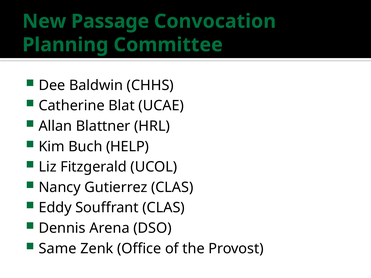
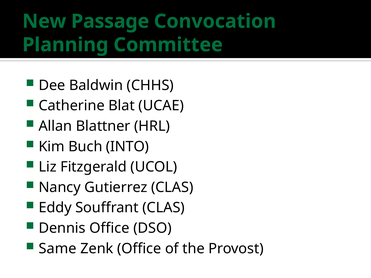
HELP: HELP -> INTO
Dennis Arena: Arena -> Office
